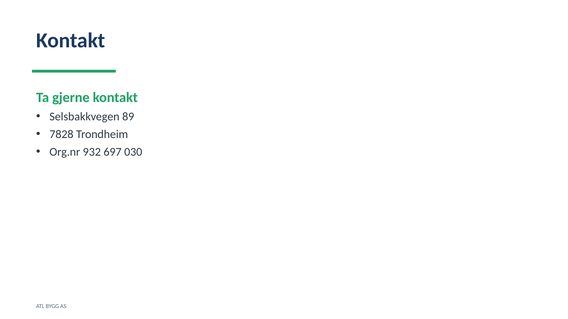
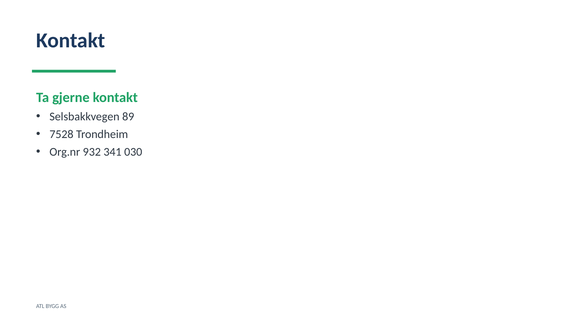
7828: 7828 -> 7528
697: 697 -> 341
